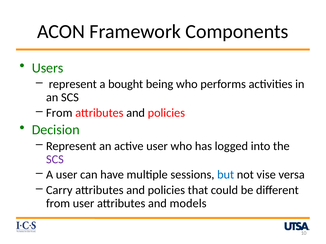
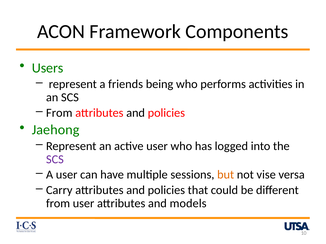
bought: bought -> friends
Decision: Decision -> Jaehong
but colour: blue -> orange
